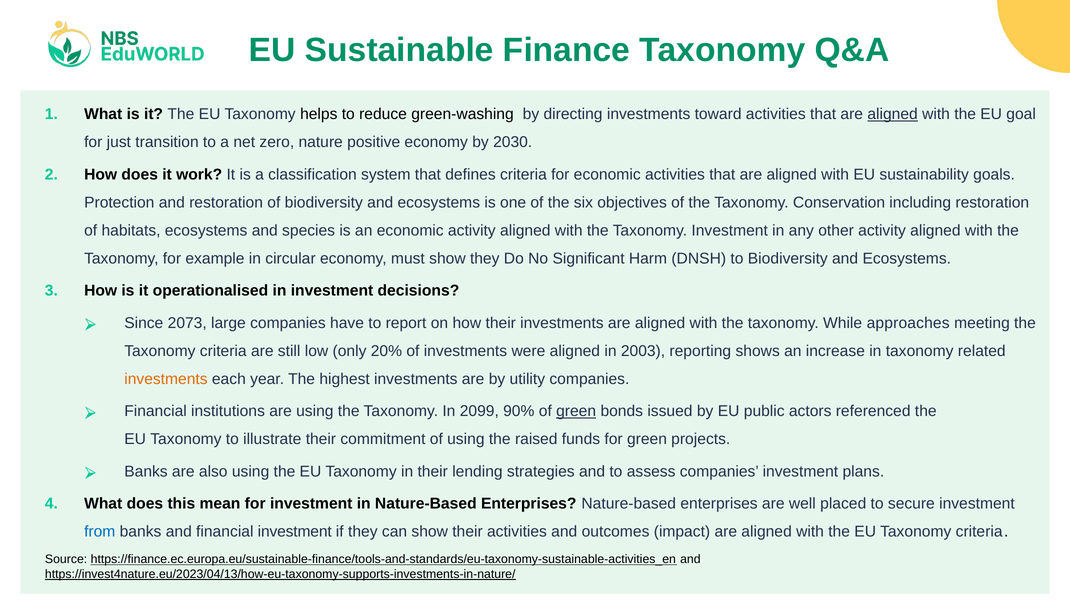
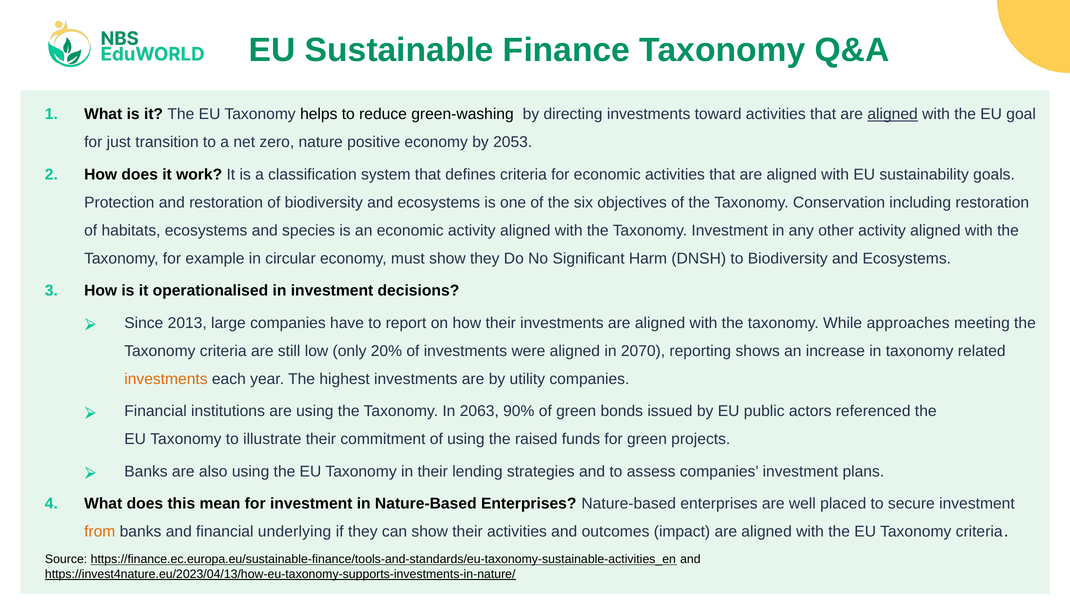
2030: 2030 -> 2053
2073: 2073 -> 2013
2003: 2003 -> 2070
2099: 2099 -> 2063
green at (576, 411) underline: present -> none
from colour: blue -> orange
financial investment: investment -> underlying
